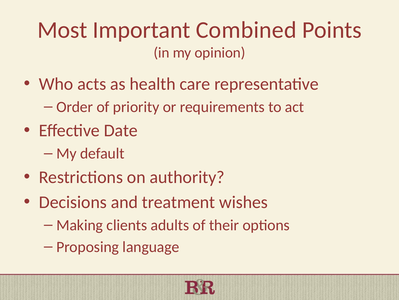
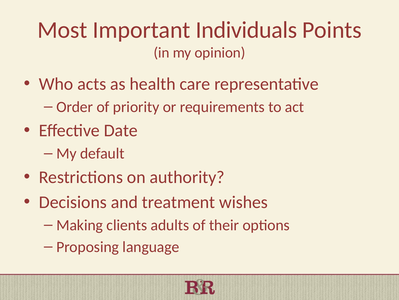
Combined: Combined -> Individuals
